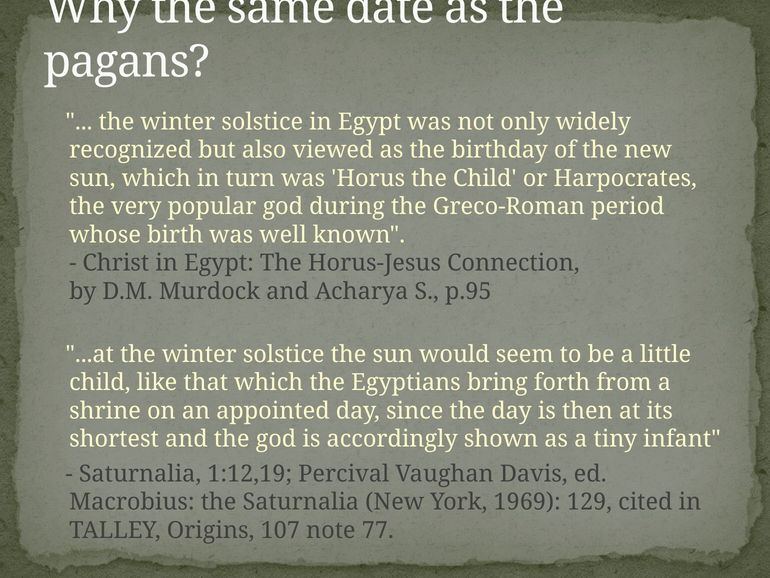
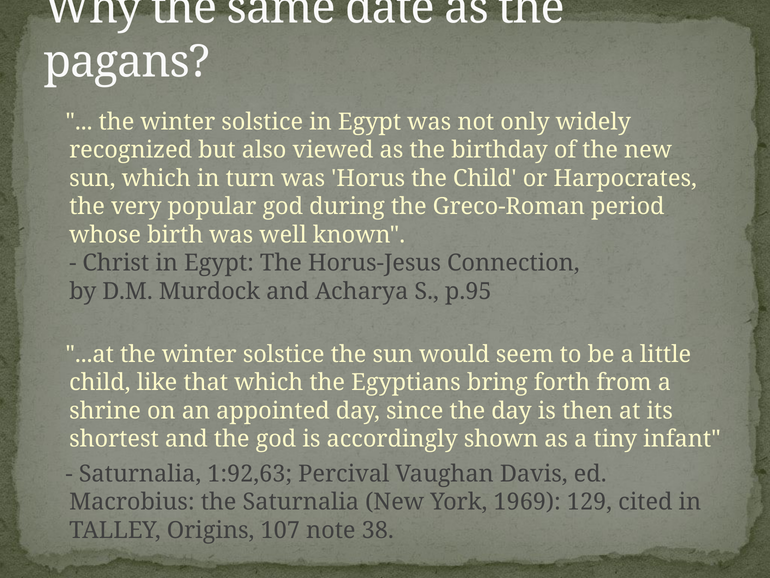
1:12,19: 1:12,19 -> 1:92,63
77: 77 -> 38
